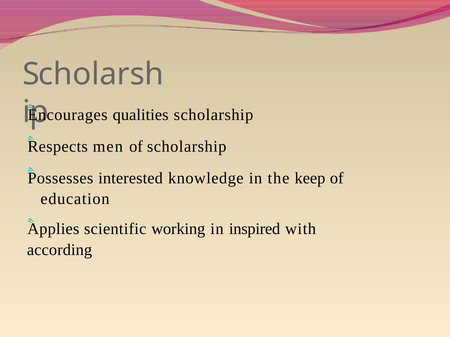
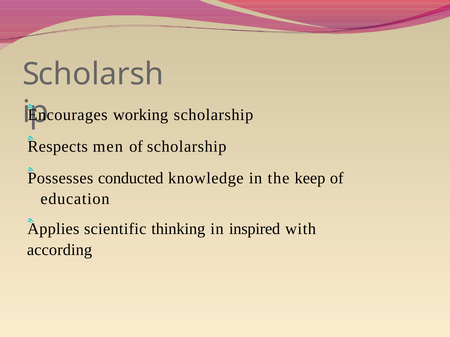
qualities: qualities -> working
interested: interested -> conducted
working: working -> thinking
